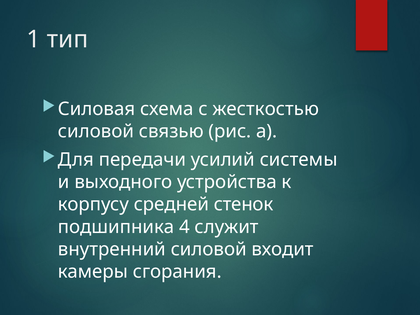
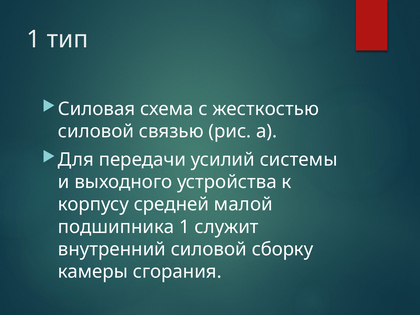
стенок: стенок -> малой
подшипника 4: 4 -> 1
входит: входит -> сборку
